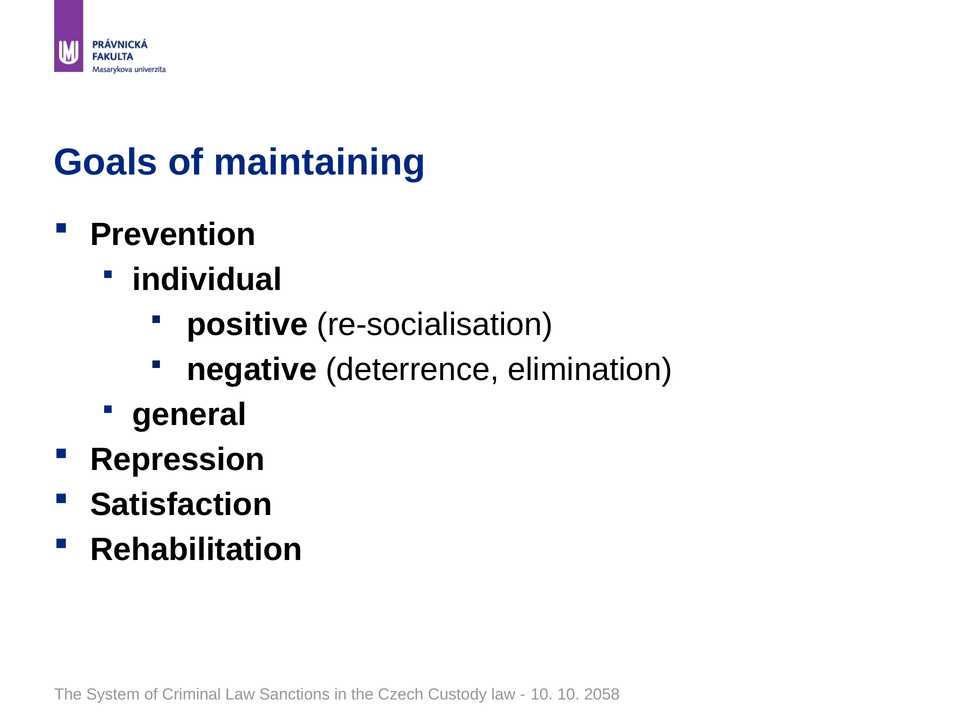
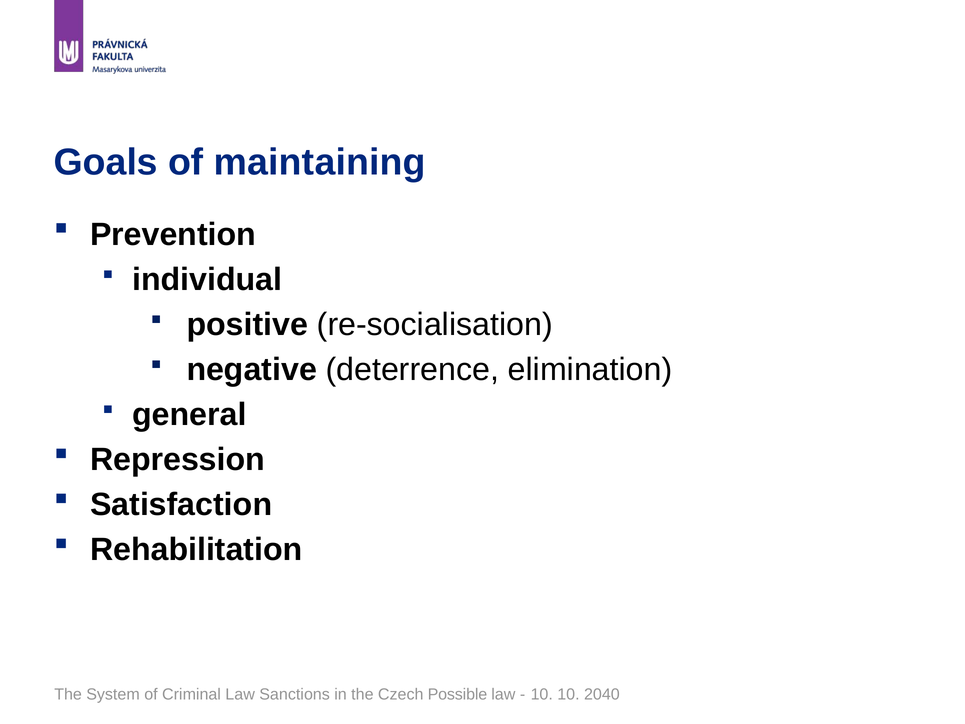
Custody: Custody -> Possible
2058: 2058 -> 2040
